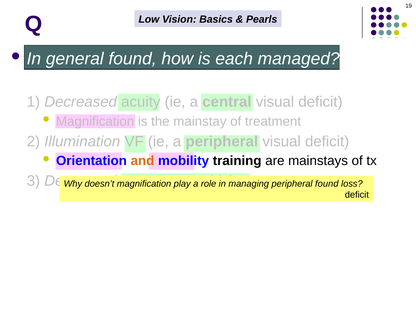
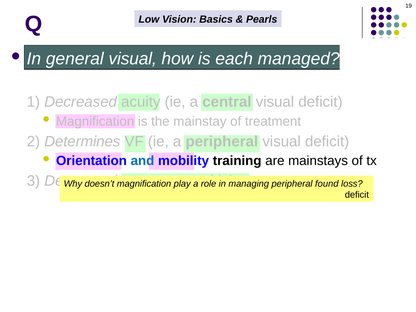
general found: found -> visual
Illumination: Illumination -> Determines
and colour: orange -> blue
